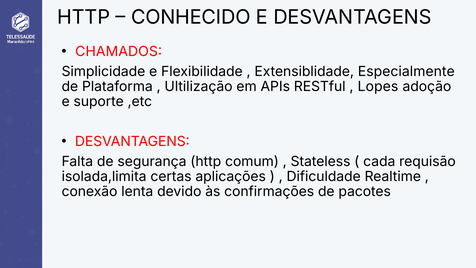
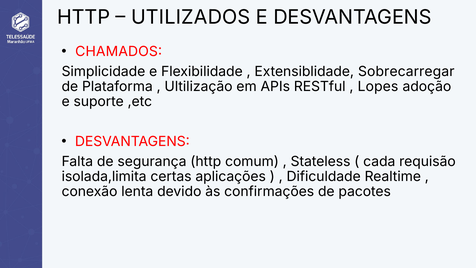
CONHECIDO: CONHECIDO -> UTILIZADOS
Especialmente: Especialmente -> Sobrecarregar
